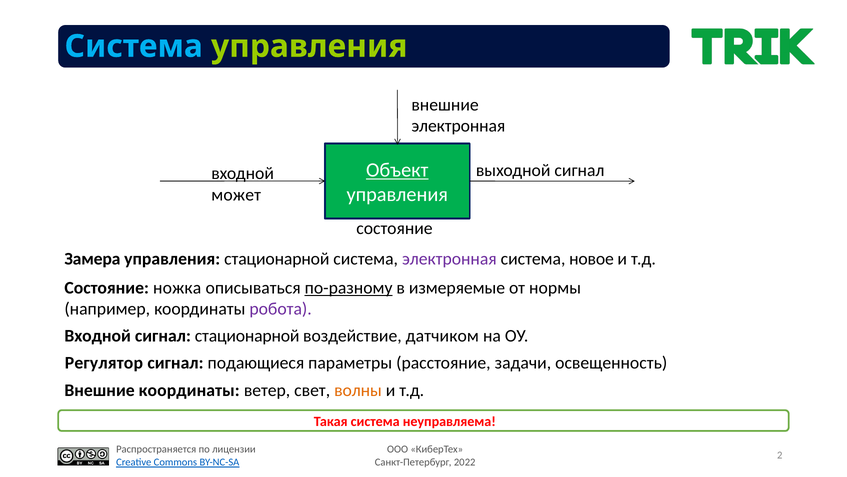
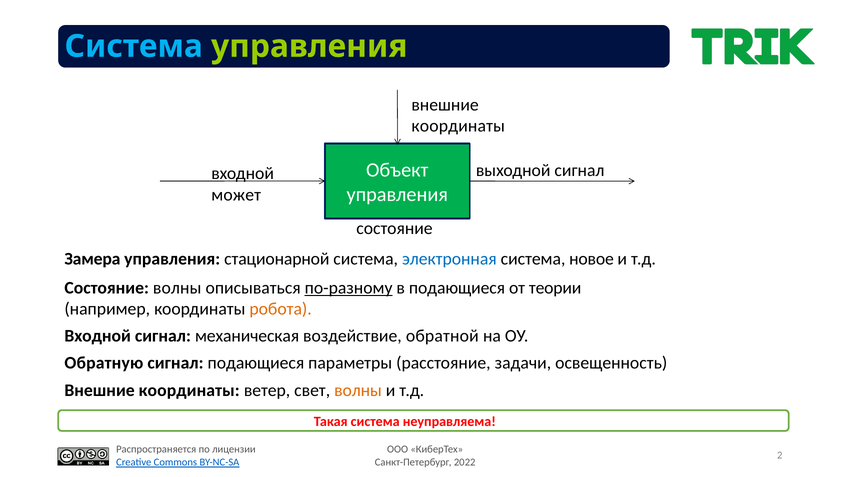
электронная at (458, 126): электронная -> координаты
Объект underline: present -> none
электронная at (449, 259) colour: purple -> blue
Состояние ножка: ножка -> волны
в измеряемые: измеряемые -> подающиеся
нормы: нормы -> теории
робота colour: purple -> orange
сигнал стационарной: стационарной -> механическая
датчиком: датчиком -> обратной
Регулятор: Регулятор -> Обратную
